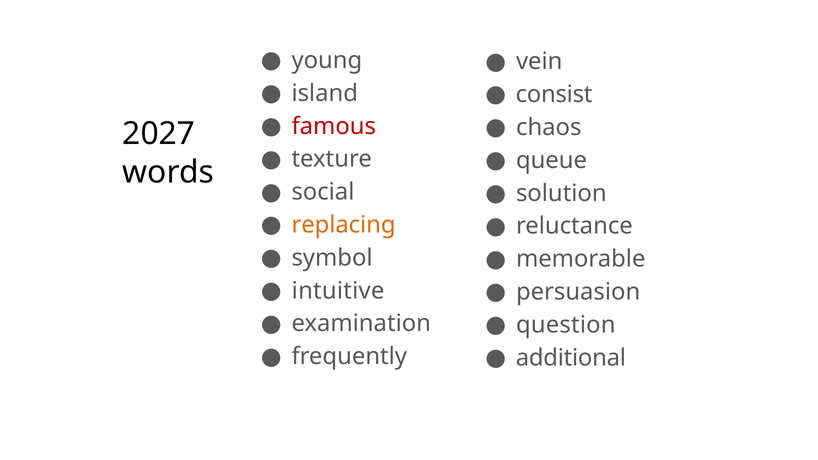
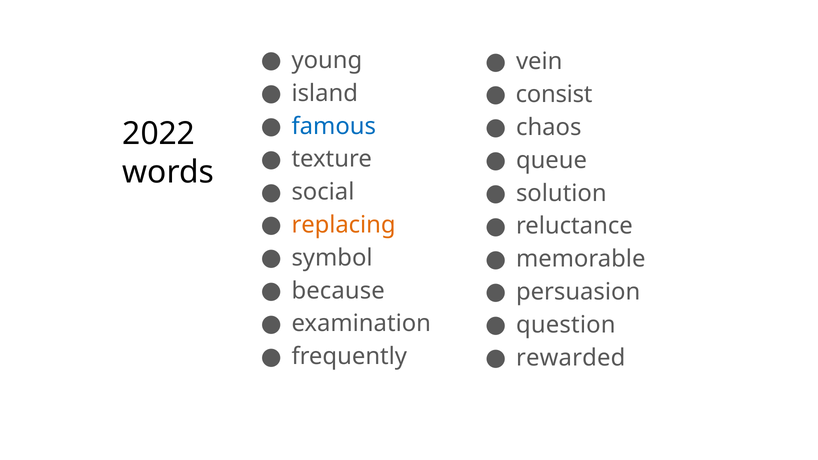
famous colour: red -> blue
2027: 2027 -> 2022
intuitive: intuitive -> because
additional: additional -> rewarded
